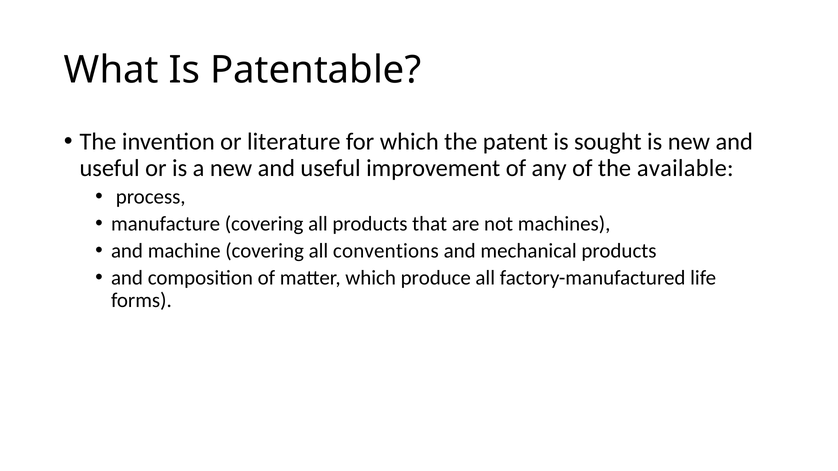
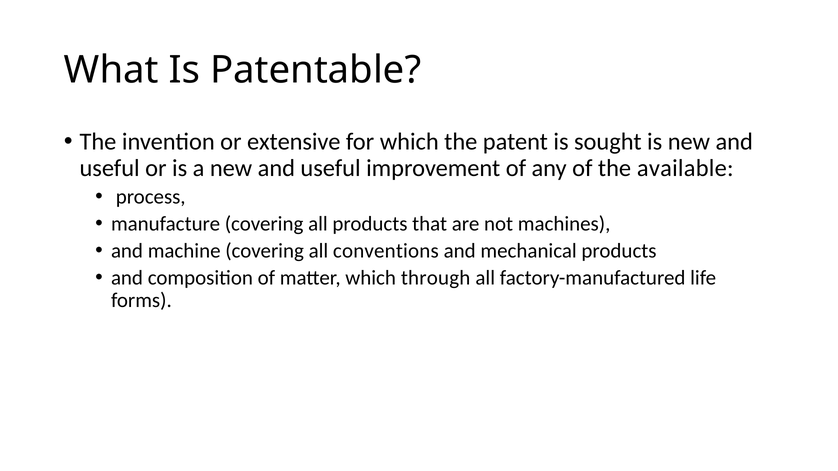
literature: literature -> extensive
produce: produce -> through
